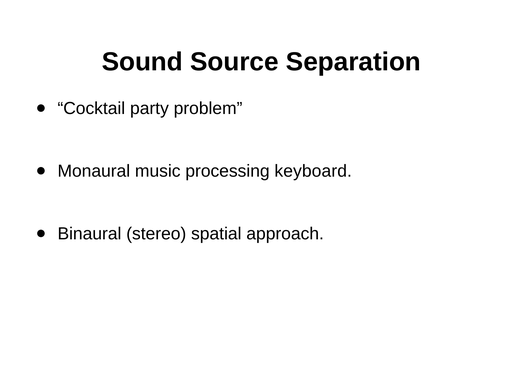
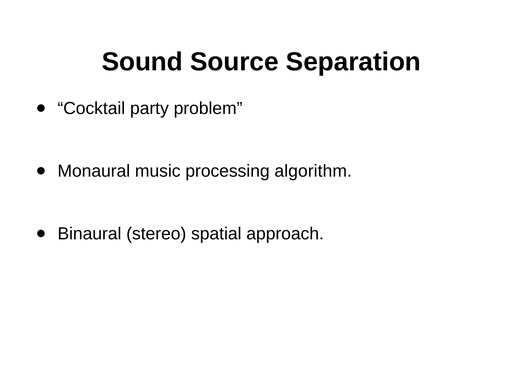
keyboard: keyboard -> algorithm
